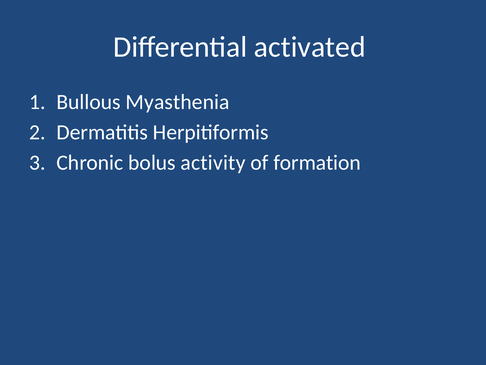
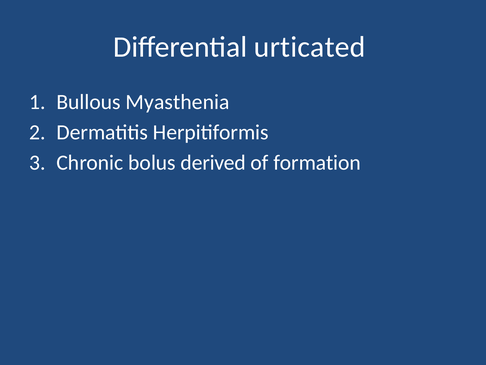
activated: activated -> urticated
activity: activity -> derived
